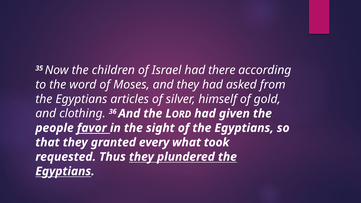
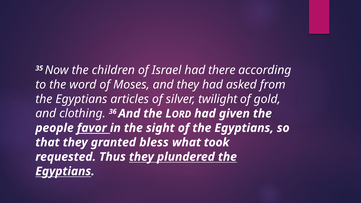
himself: himself -> twilight
every: every -> bless
